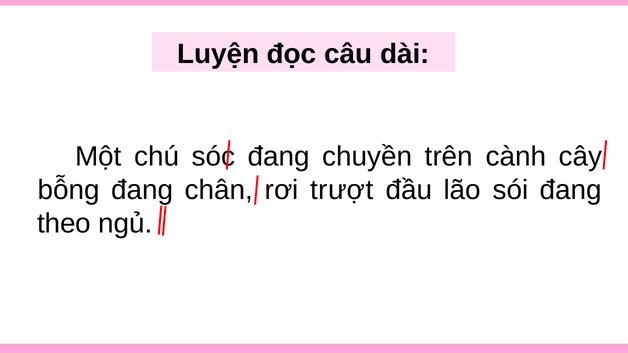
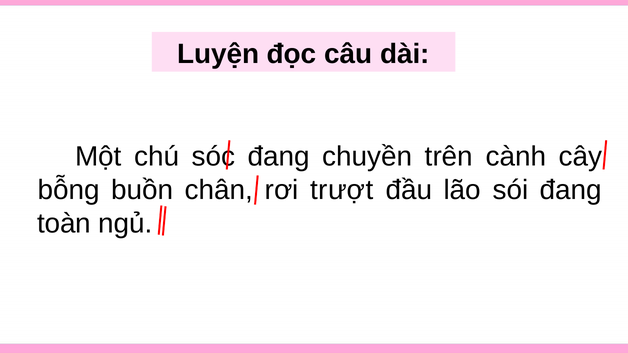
bỗng đang: đang -> buồn
theo: theo -> toàn
